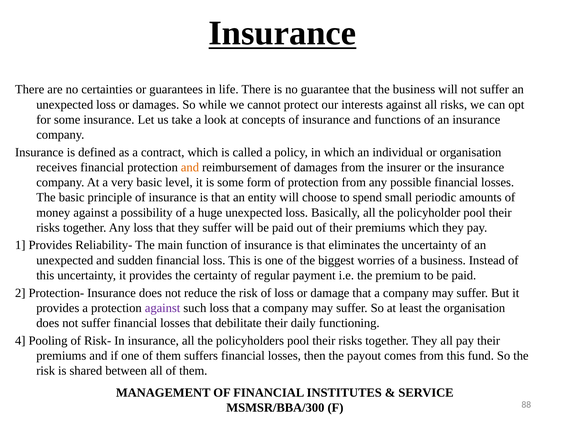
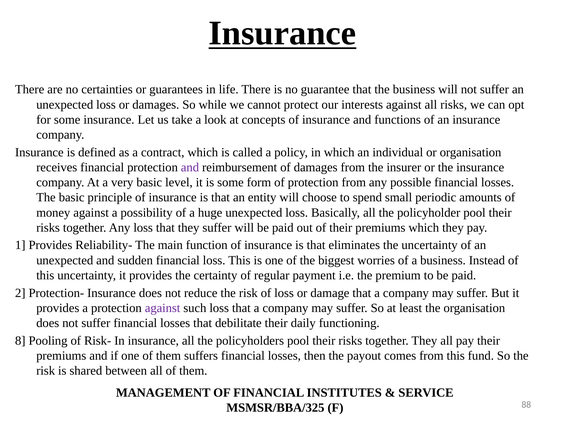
and at (190, 167) colour: orange -> purple
4: 4 -> 8
MSMSR/BBA/300: MSMSR/BBA/300 -> MSMSR/BBA/325
